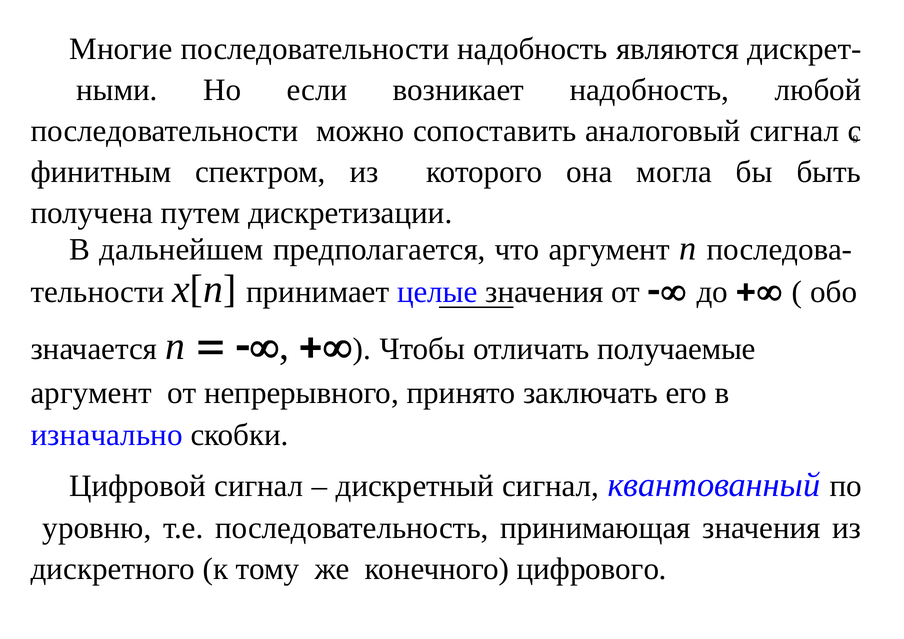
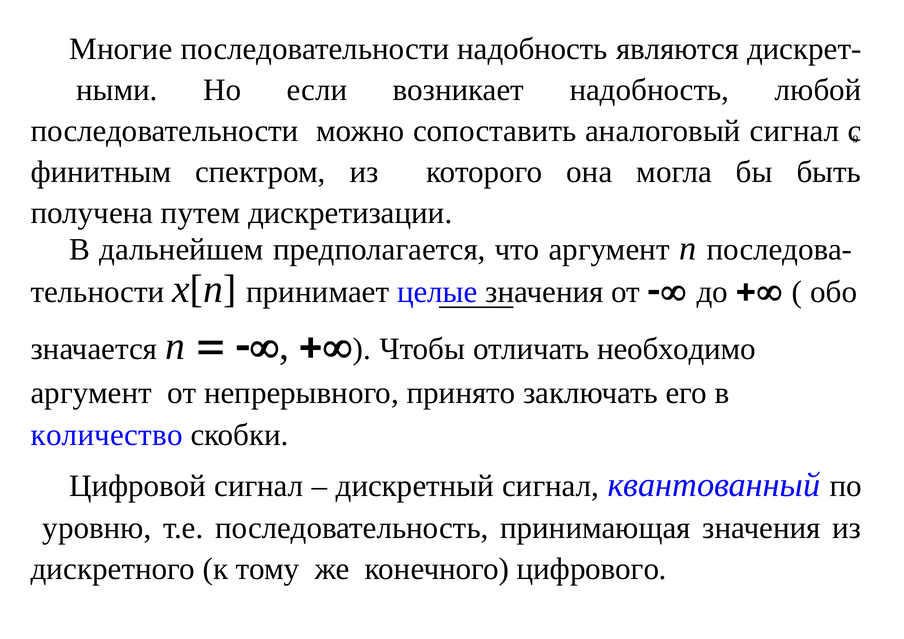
получаемые: получаемые -> необходимо
изначально: изначально -> количество
